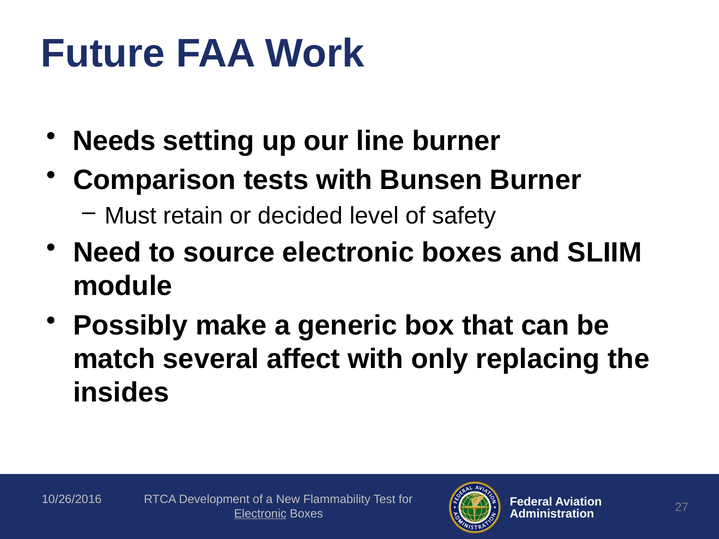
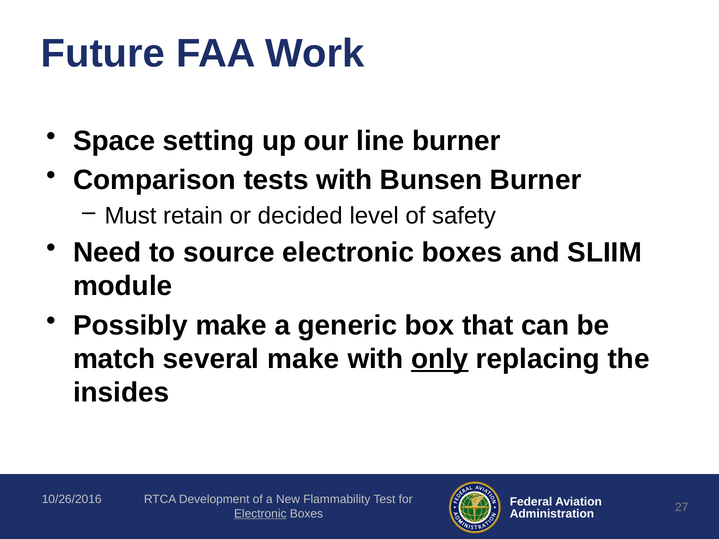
Needs: Needs -> Space
several affect: affect -> make
only underline: none -> present
